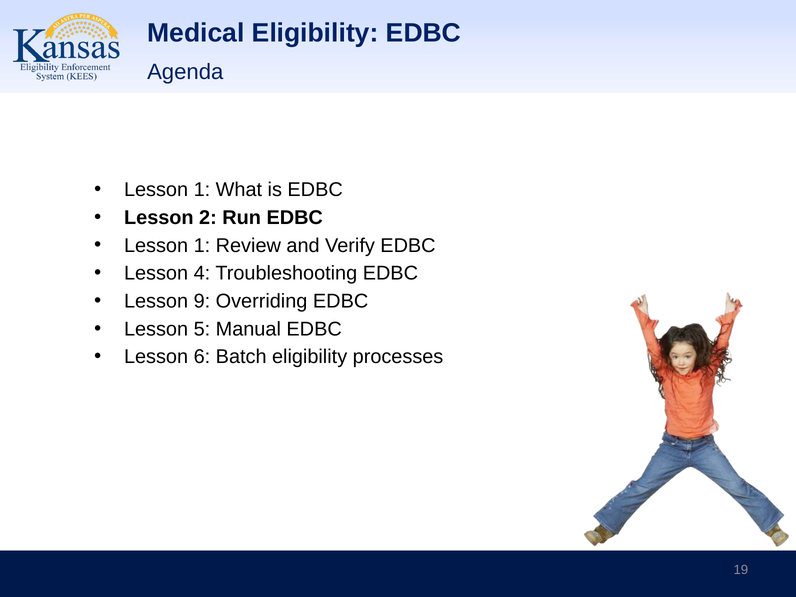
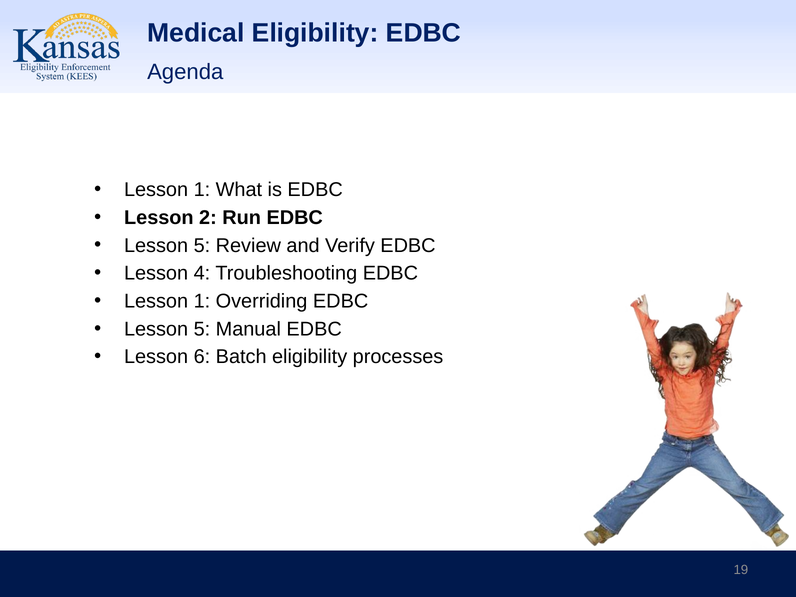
1 at (202, 245): 1 -> 5
9 at (202, 301): 9 -> 1
